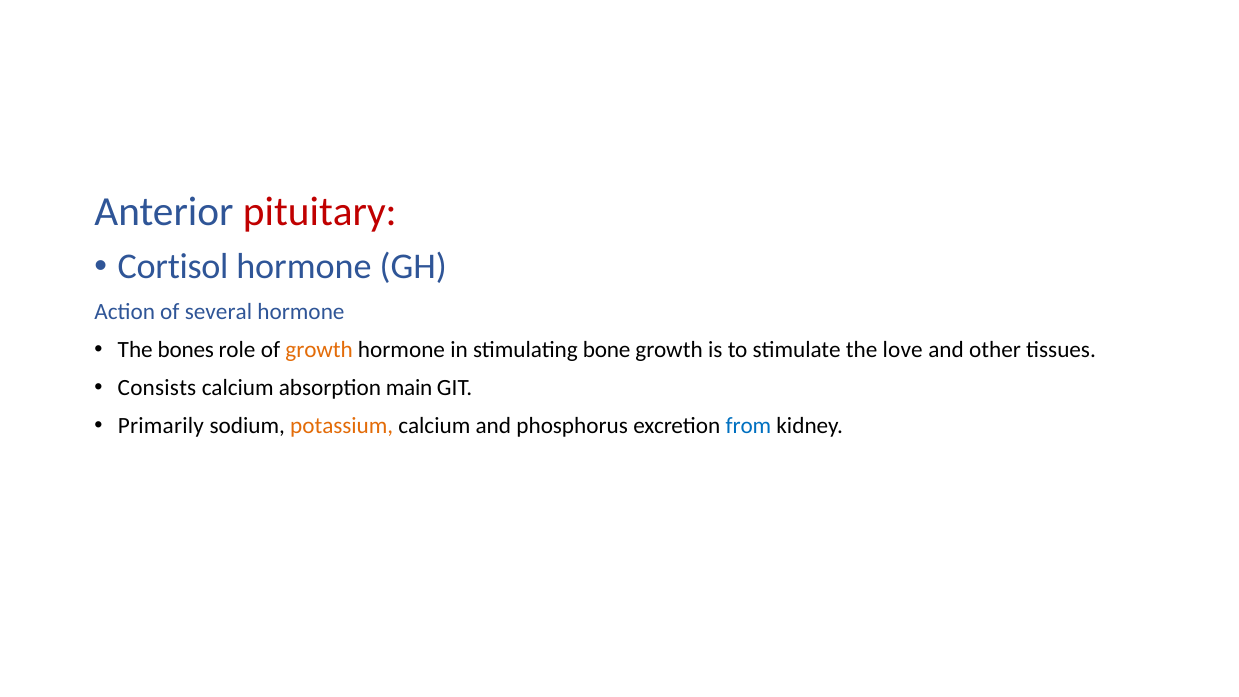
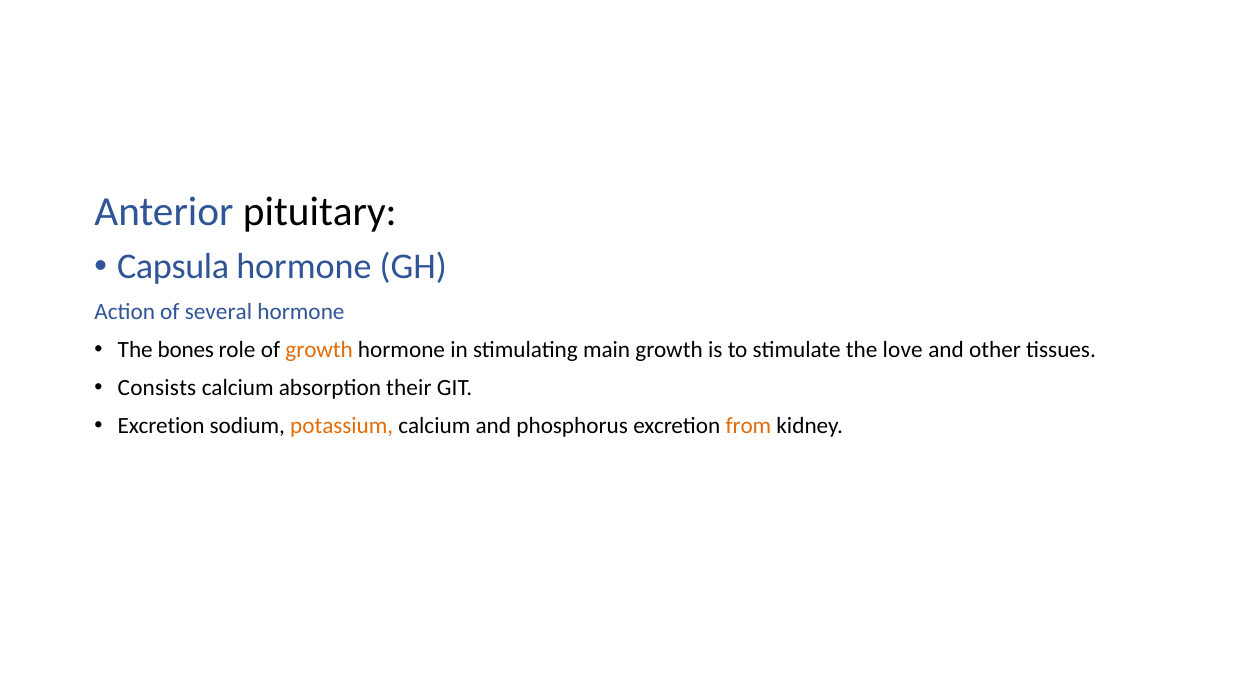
pituitary colour: red -> black
Cortisol: Cortisol -> Capsula
bone: bone -> main
main: main -> their
Primarily at (161, 426): Primarily -> Excretion
from colour: blue -> orange
